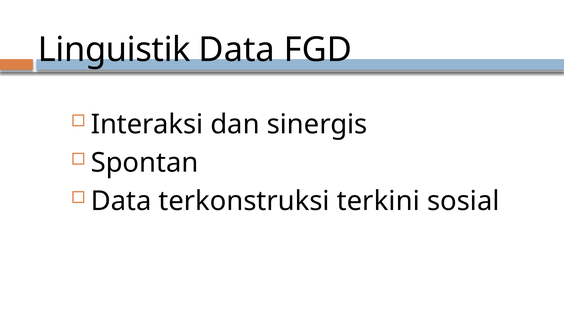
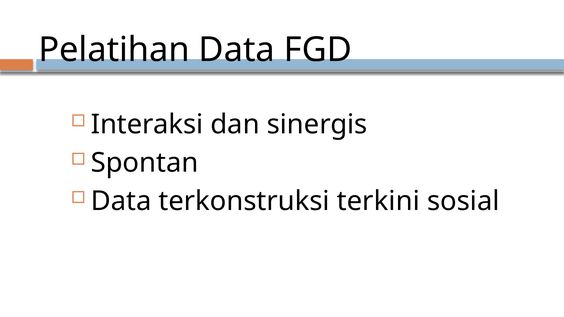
Linguistik: Linguistik -> Pelatihan
